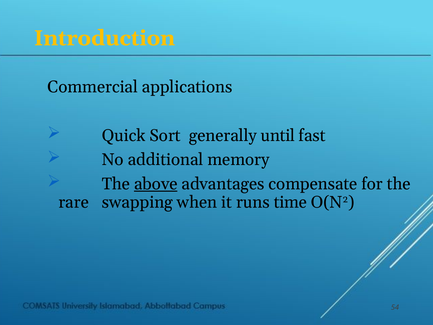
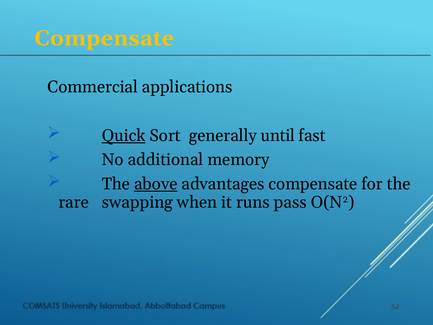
Introduction at (104, 38): Introduction -> Compensate
Quick underline: none -> present
time: time -> pass
